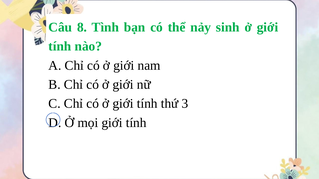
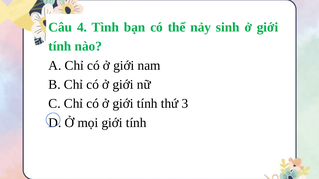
8: 8 -> 4
